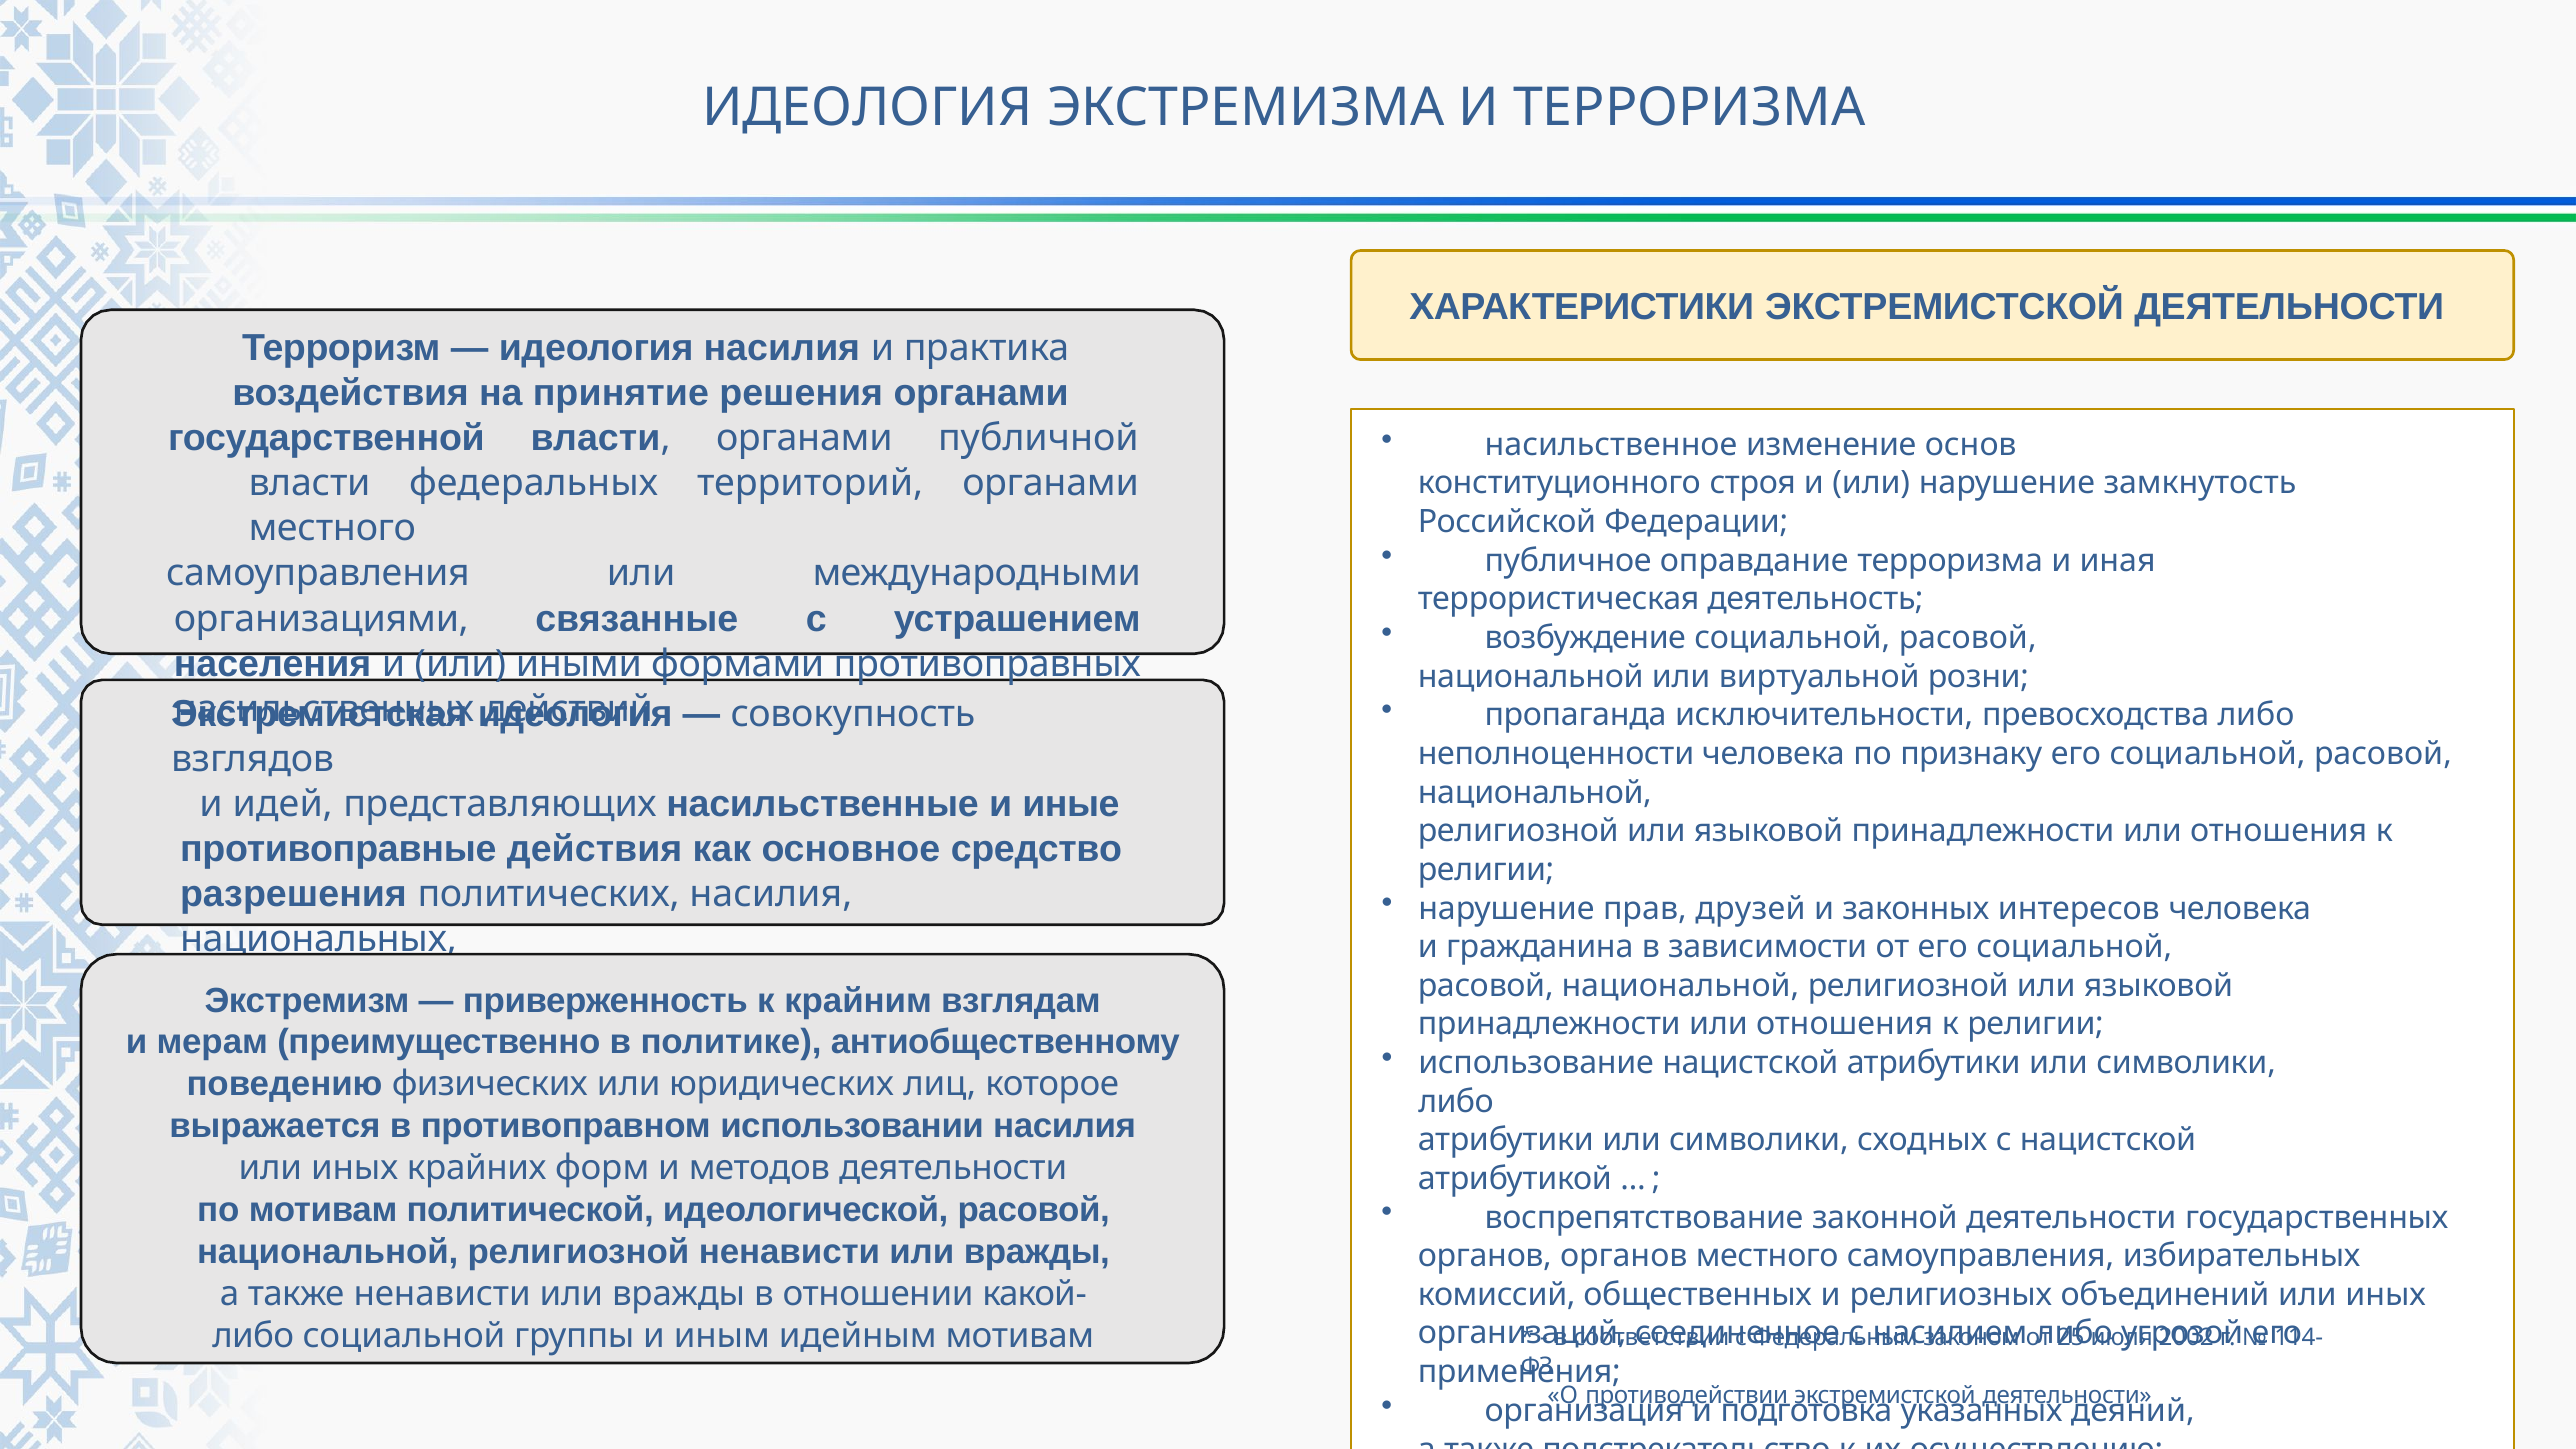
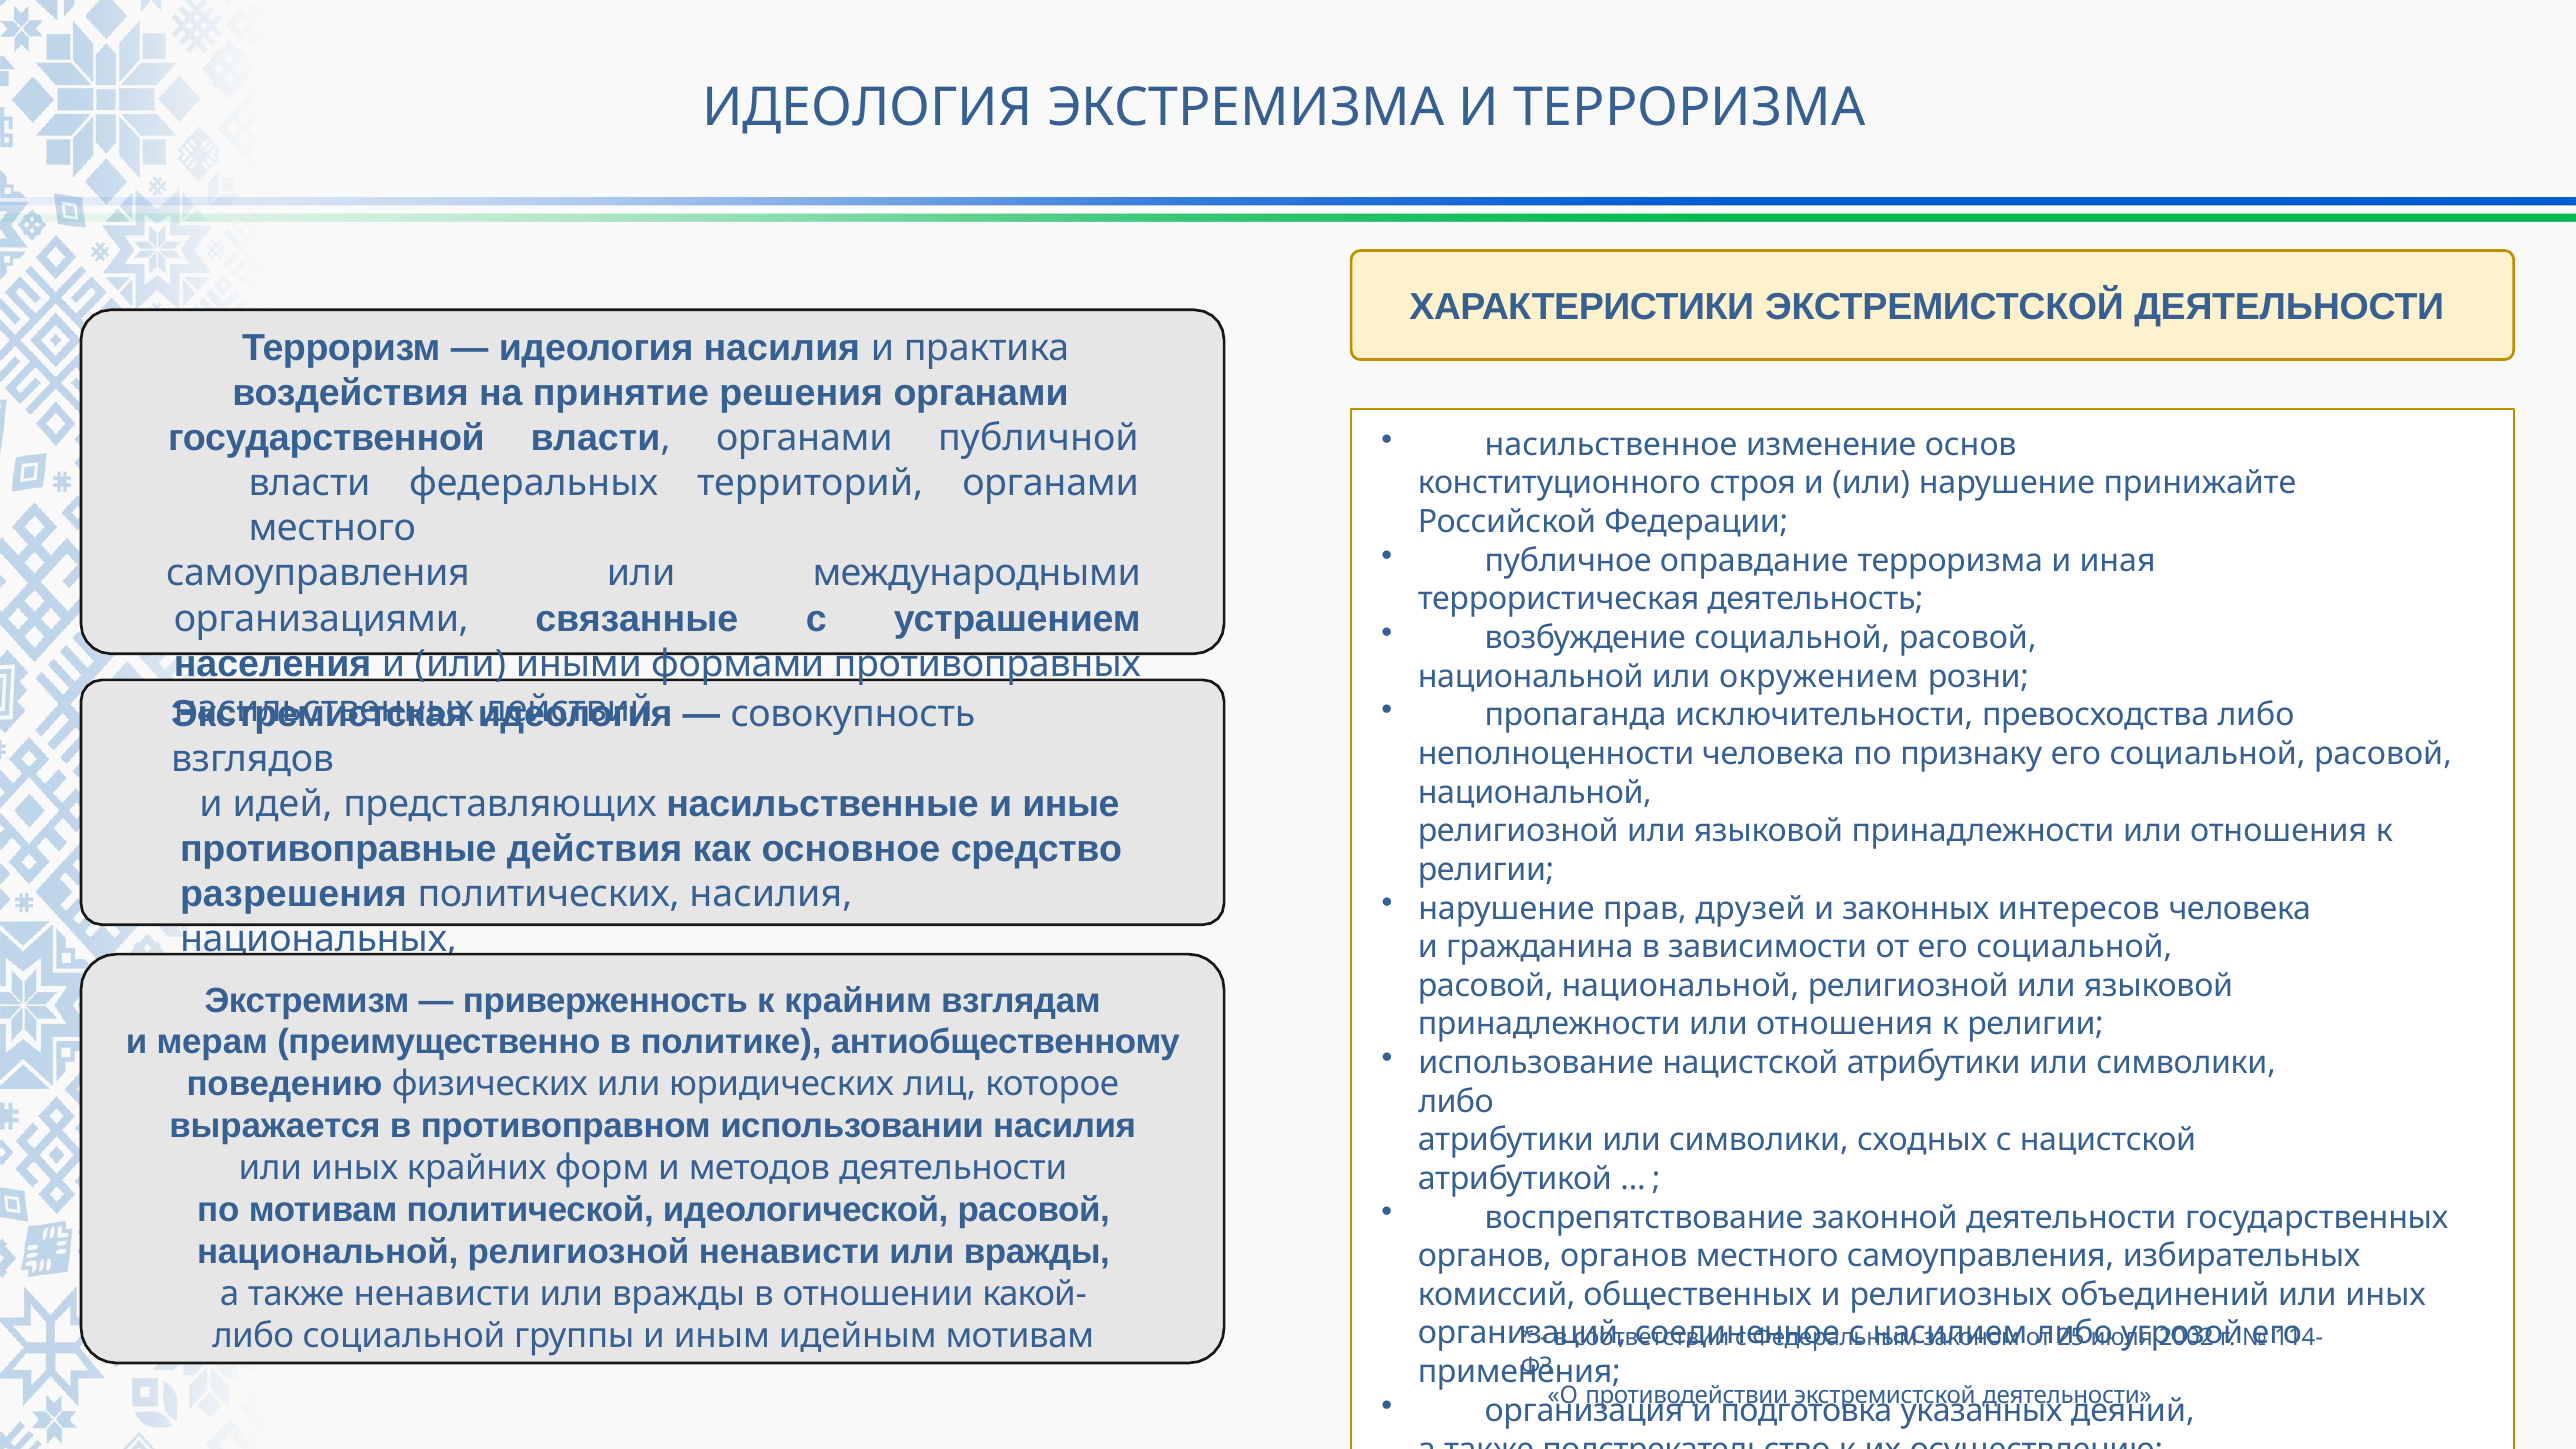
замкнутость: замкнутость -> принижайте
виртуальной: виртуальной -> окружением
